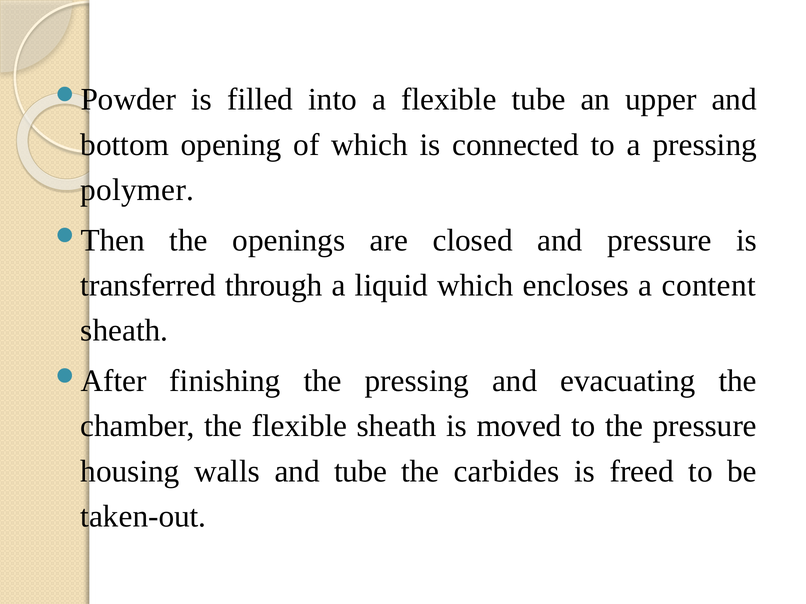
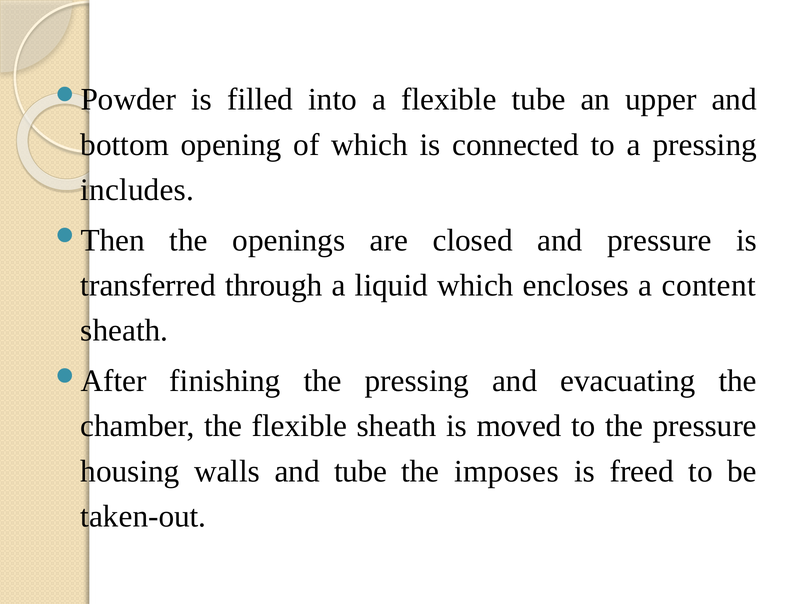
polymer: polymer -> includes
carbides: carbides -> imposes
